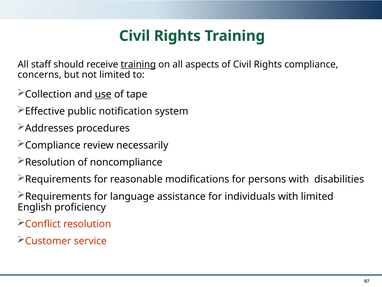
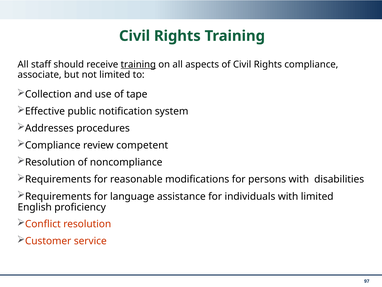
concerns: concerns -> associate
use underline: present -> none
necessarily: necessarily -> competent
